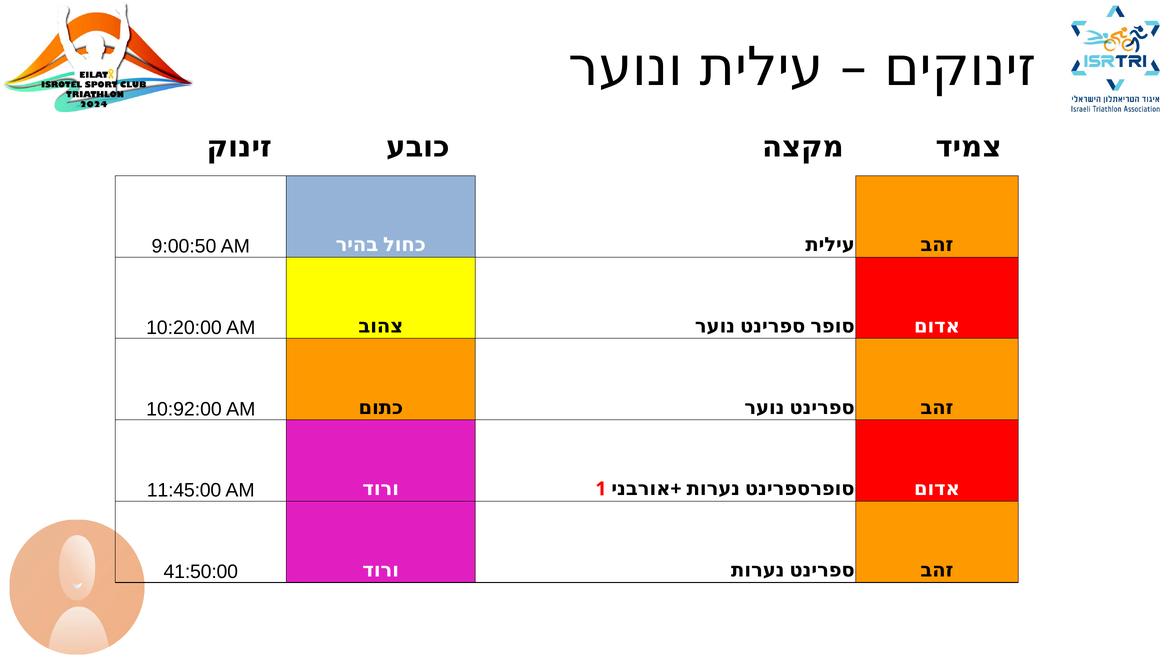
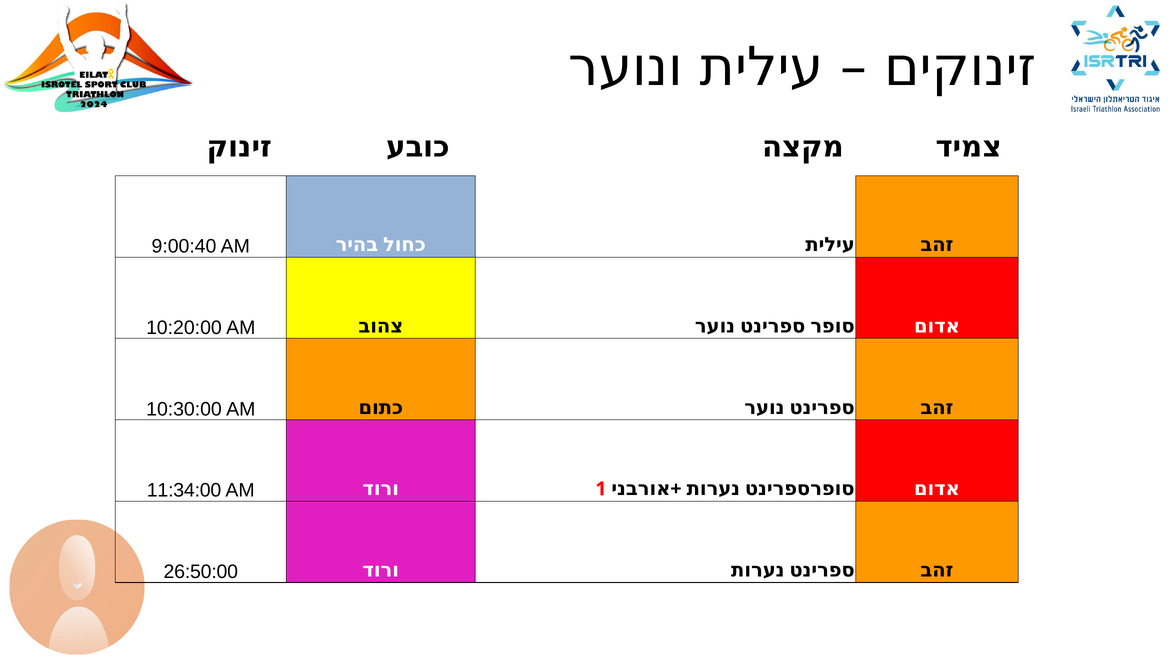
9:00:50: 9:00:50 -> 9:00:40
10:92:00: 10:92:00 -> 10:30:00
11:45:00: 11:45:00 -> 11:34:00
41:50:00: 41:50:00 -> 26:50:00
